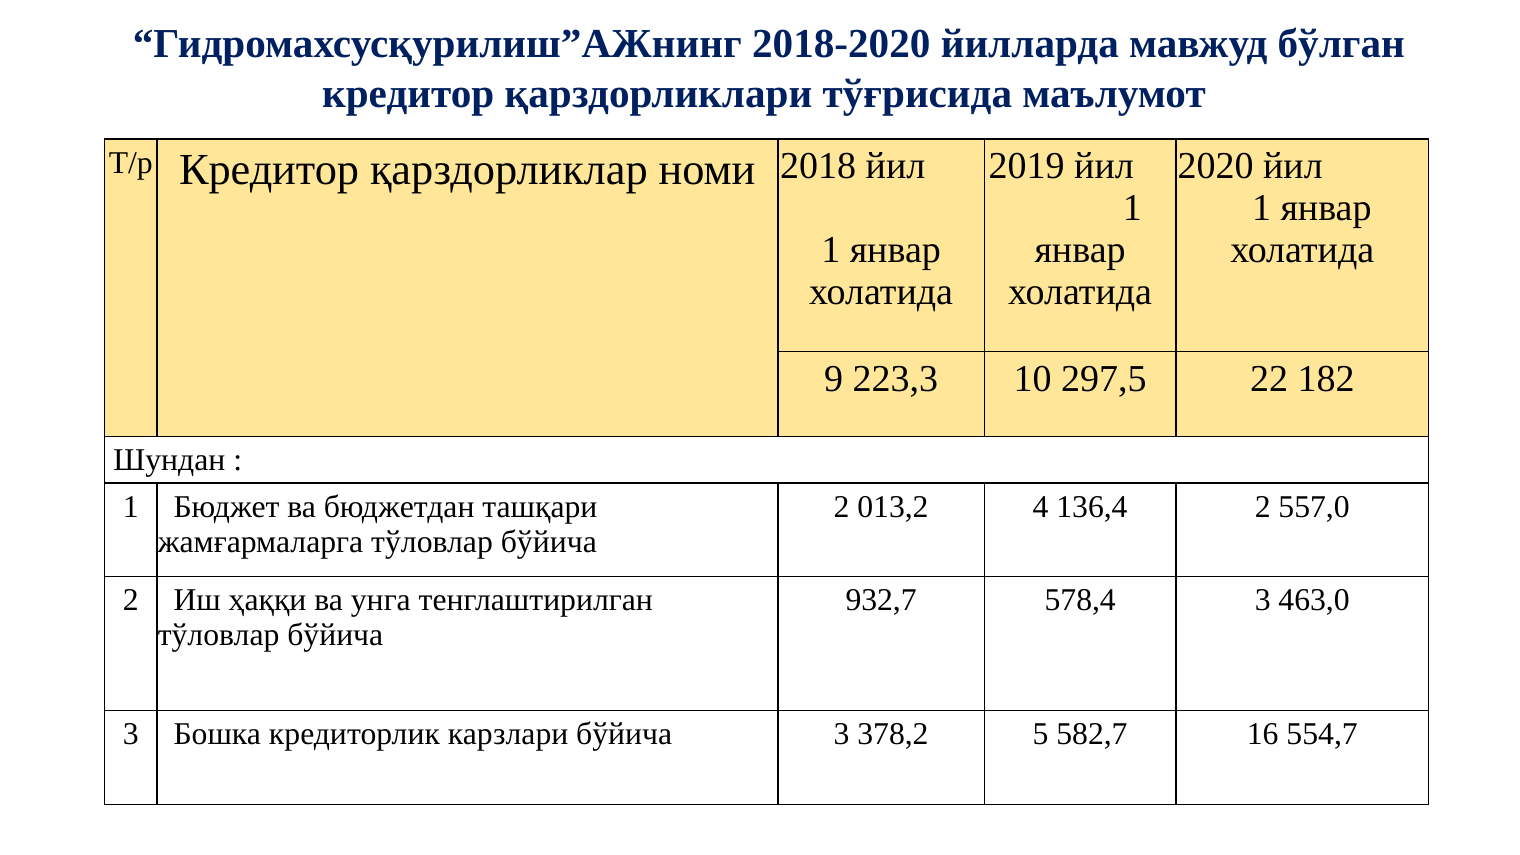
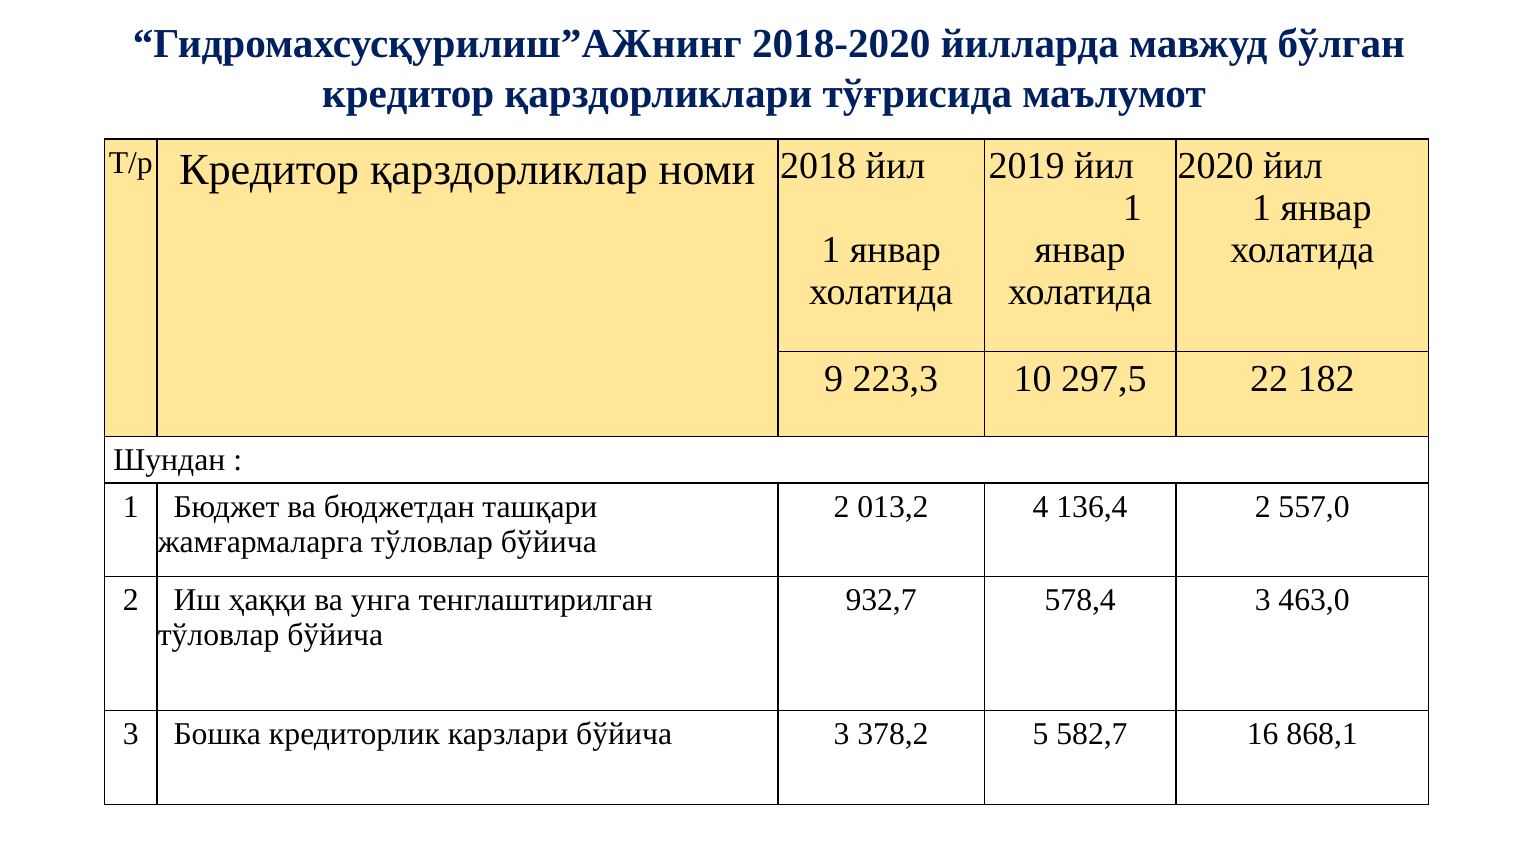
554,7: 554,7 -> 868,1
